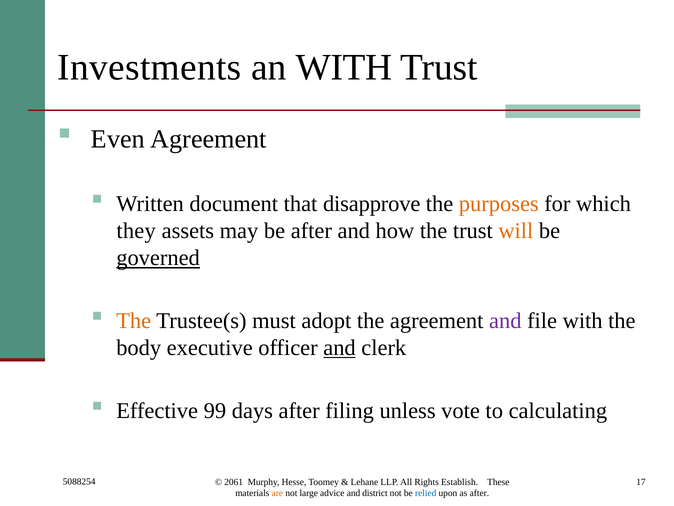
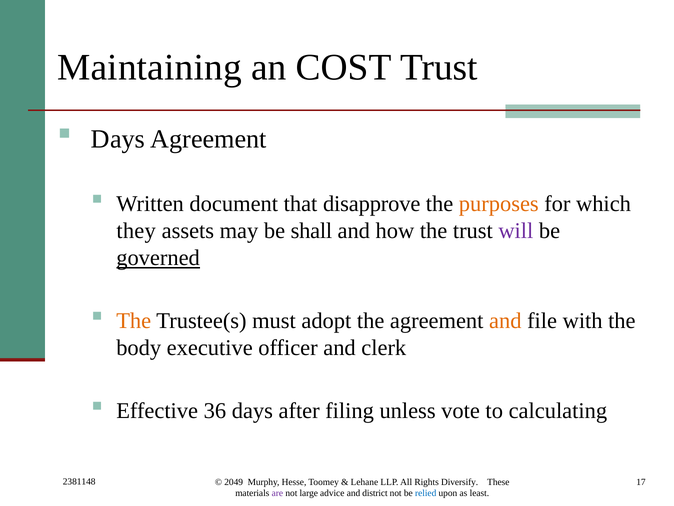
Investments: Investments -> Maintaining
an WITH: WITH -> COST
Even at (118, 139): Even -> Days
be after: after -> shall
will colour: orange -> purple
and at (505, 321) colour: purple -> orange
and at (340, 348) underline: present -> none
99: 99 -> 36
5088254: 5088254 -> 2381148
2061: 2061 -> 2049
Establish: Establish -> Diversify
are colour: orange -> purple
as after: after -> least
